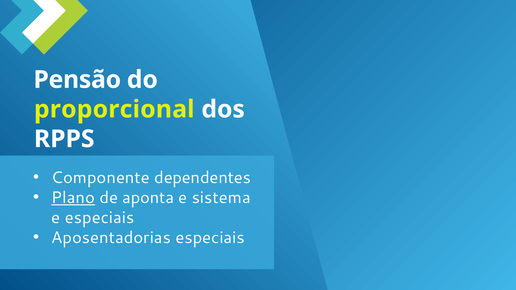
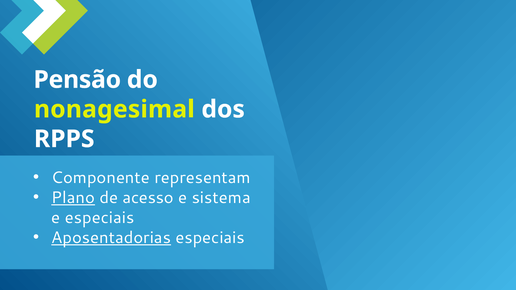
proporcional: proporcional -> nonagesimal
dependentes: dependentes -> representam
aponta: aponta -> acesso
Aposentadorias underline: none -> present
